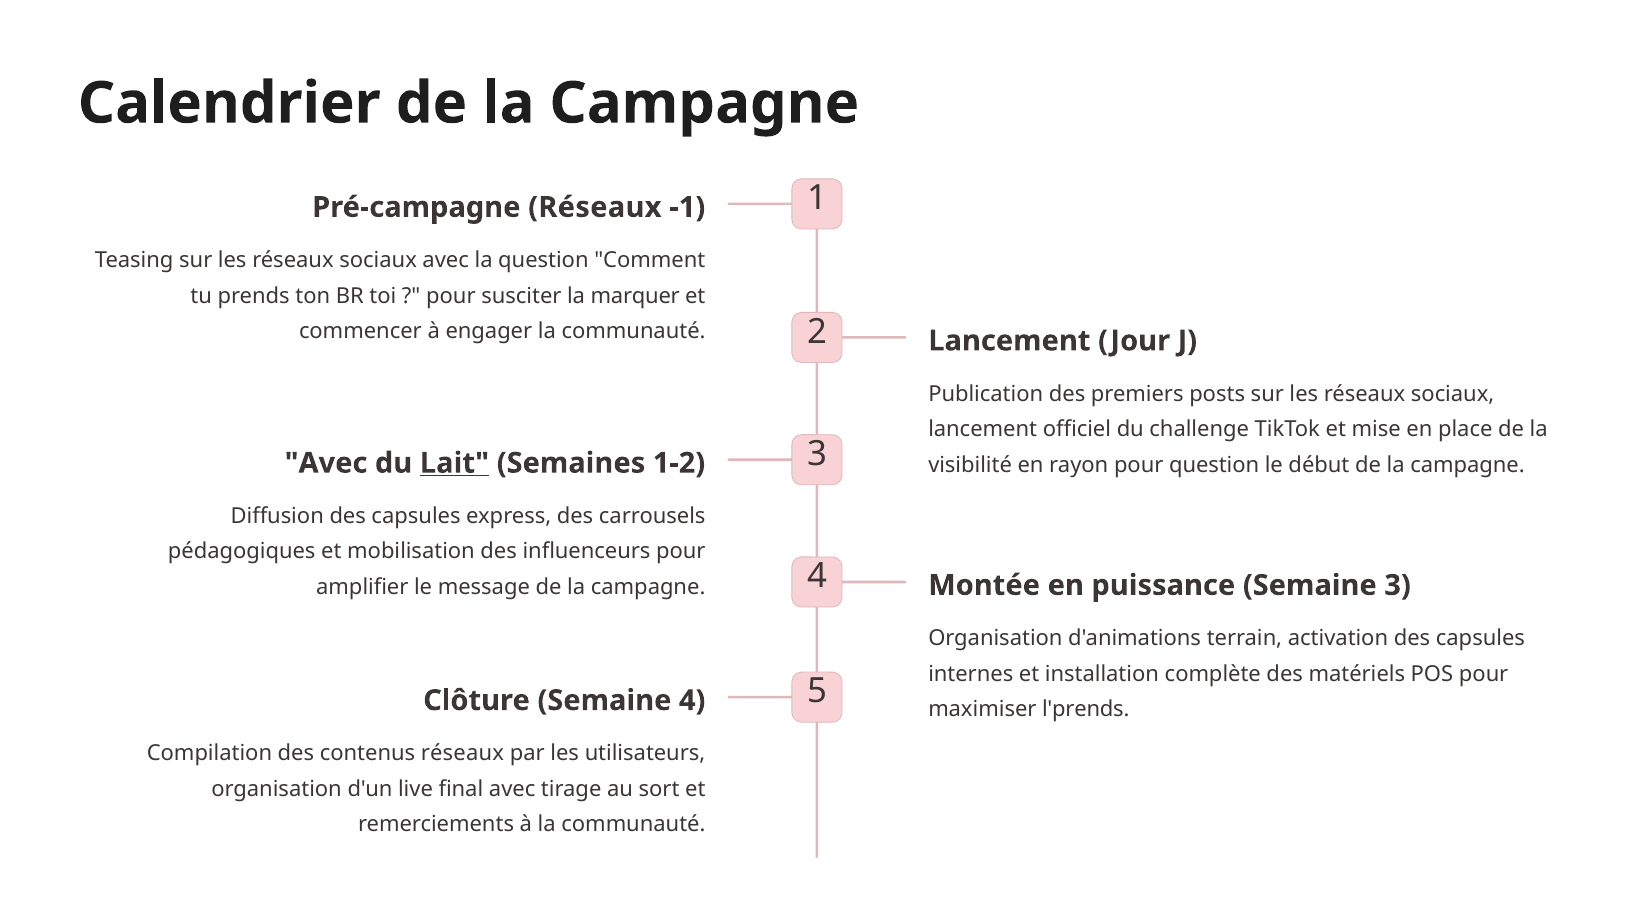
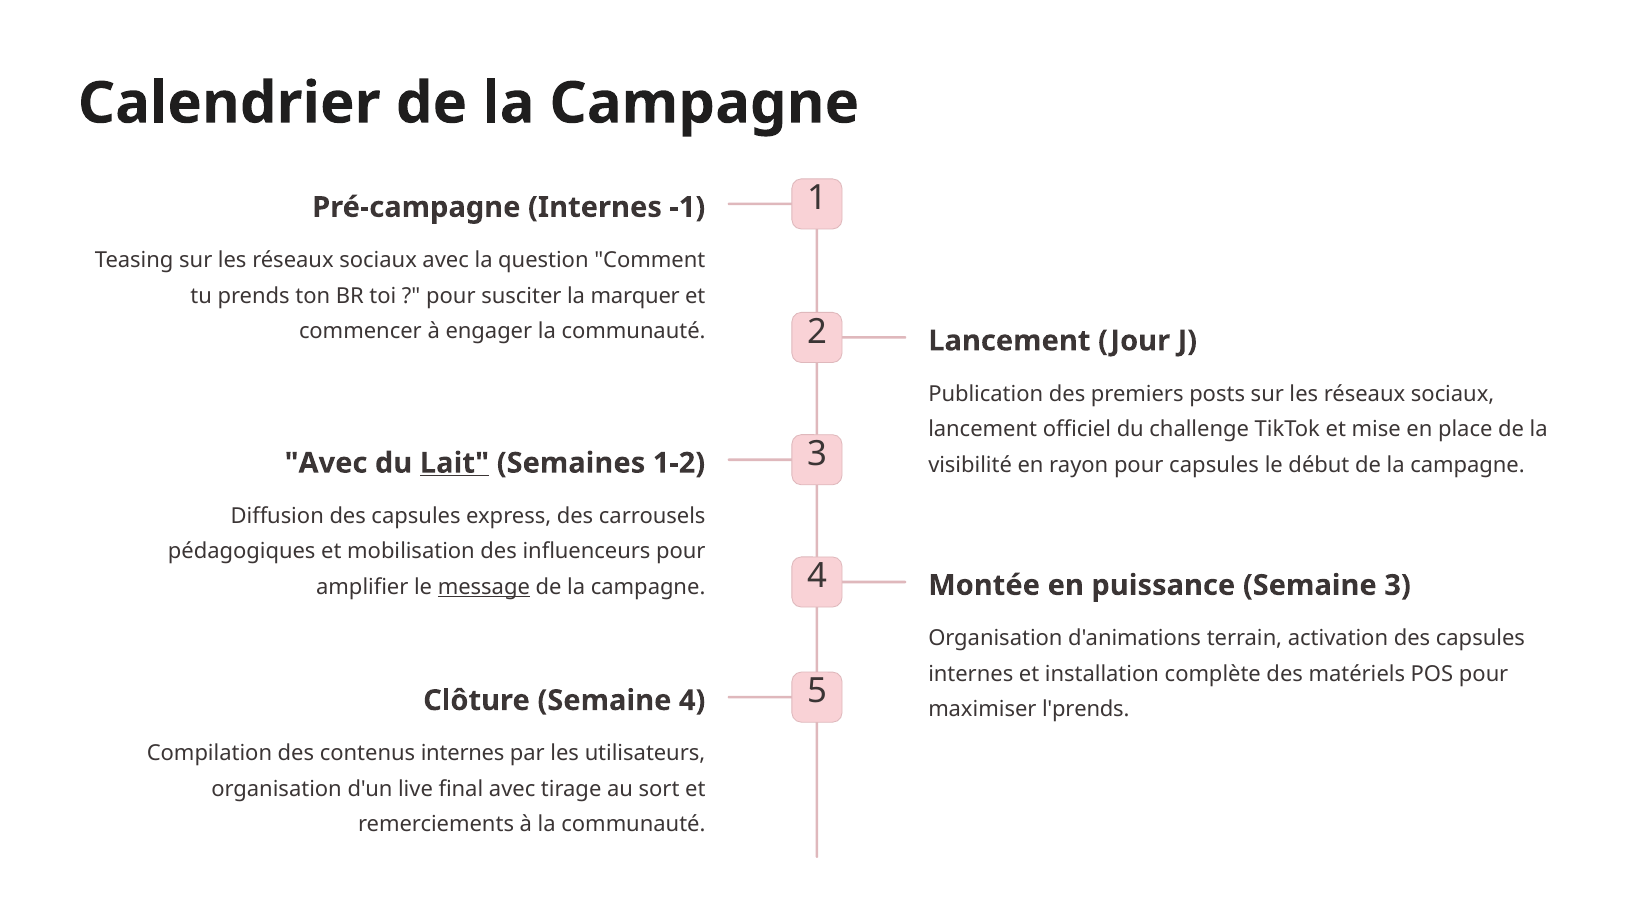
Pré-campagne Réseaux: Réseaux -> Internes
pour question: question -> capsules
message underline: none -> present
contenus réseaux: réseaux -> internes
